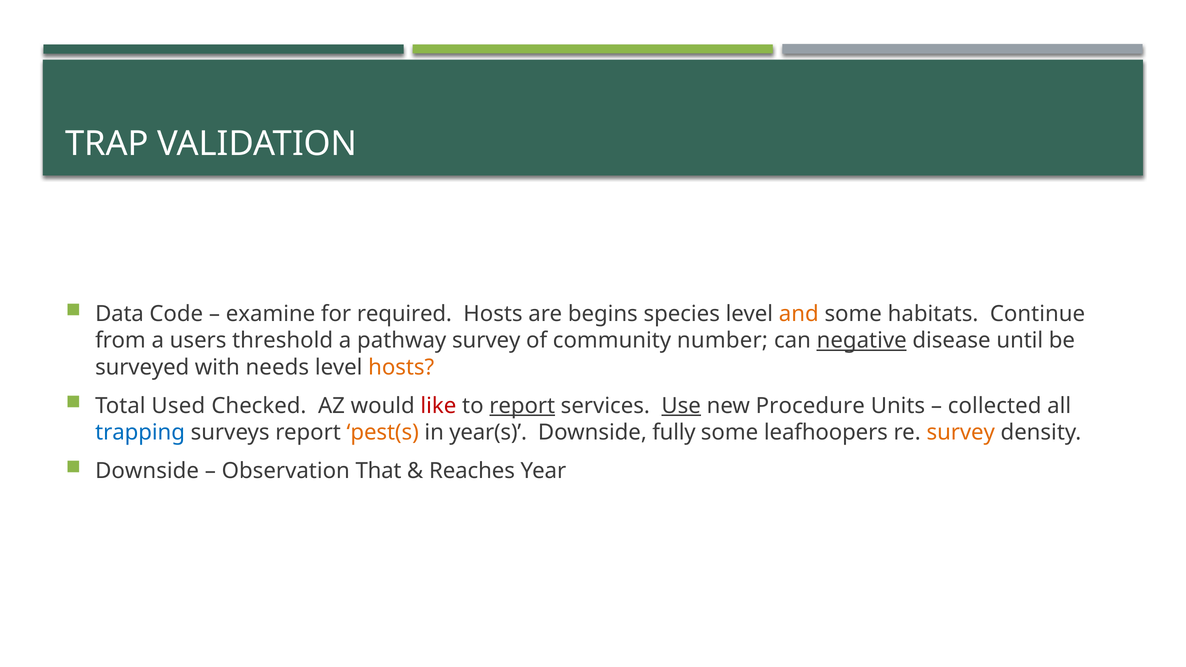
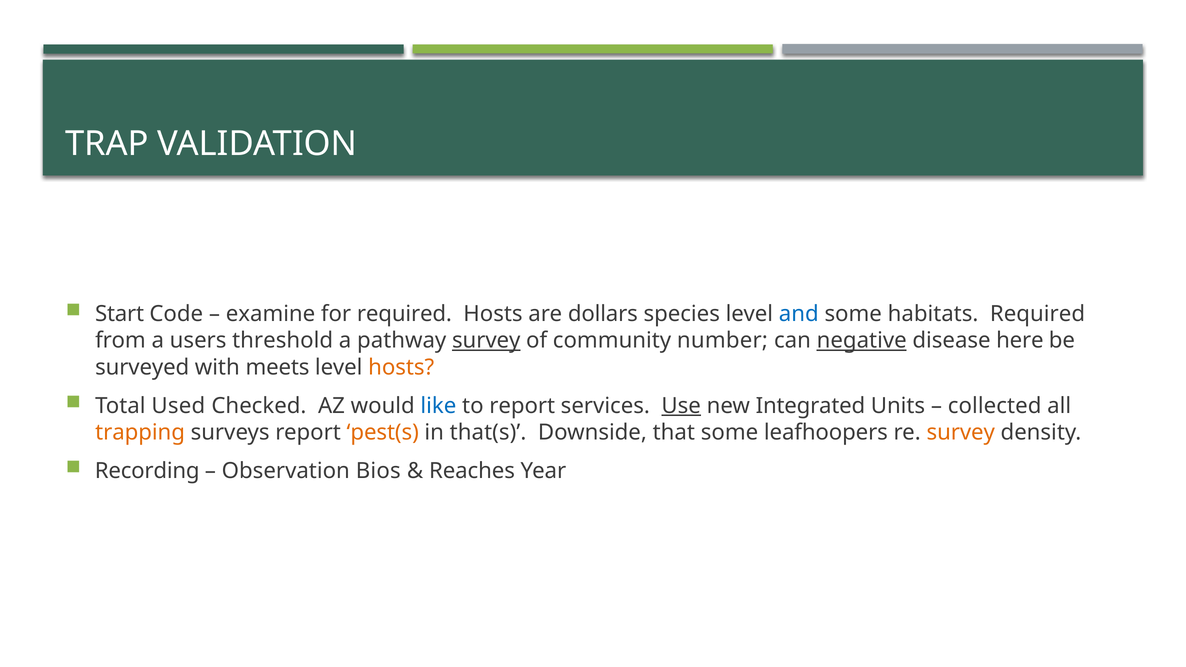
Data: Data -> Start
begins: begins -> dollars
and colour: orange -> blue
habitats Continue: Continue -> Required
survey at (486, 341) underline: none -> present
until: until -> here
needs: needs -> meets
like colour: red -> blue
report at (522, 406) underline: present -> none
Procedure: Procedure -> Integrated
trapping colour: blue -> orange
year(s: year(s -> that(s
fully: fully -> that
Downside at (147, 471): Downside -> Recording
That: That -> Bios
